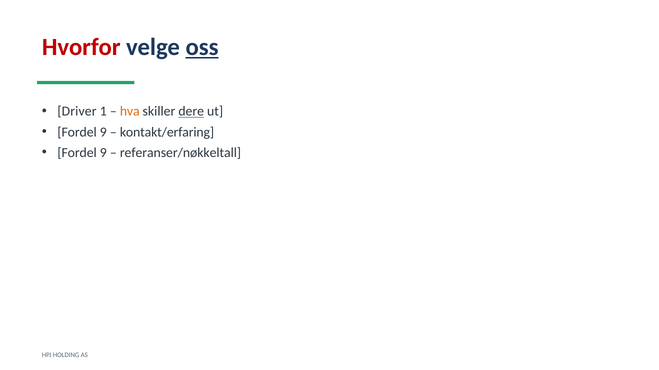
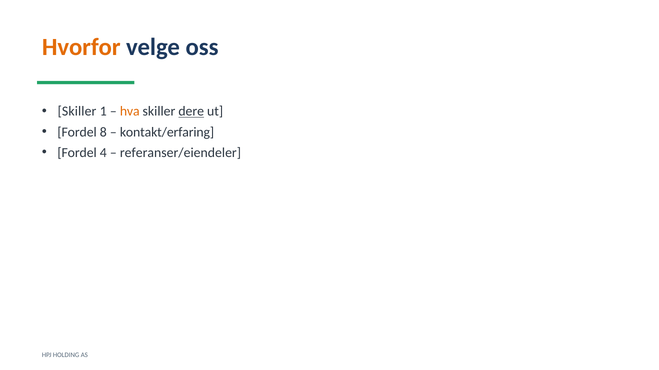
Hvorfor colour: red -> orange
oss underline: present -> none
Driver at (77, 112): Driver -> Skiller
9 at (103, 132): 9 -> 8
9 at (103, 153): 9 -> 4
referanser/nøkkeltall: referanser/nøkkeltall -> referanser/eiendeler
